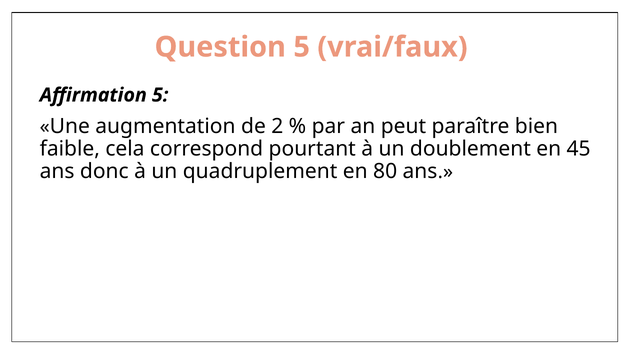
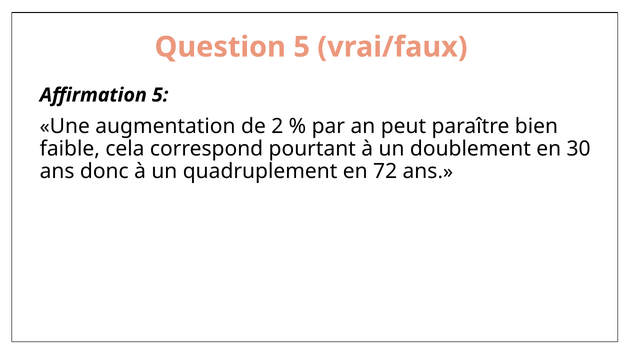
45: 45 -> 30
80: 80 -> 72
